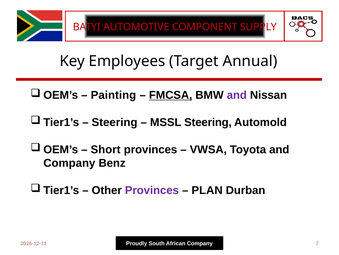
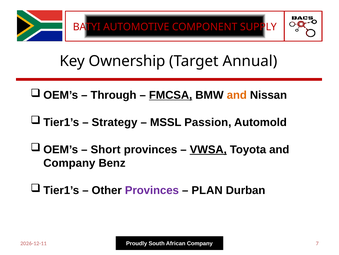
Employees: Employees -> Ownership
Painting: Painting -> Through
and at (237, 95) colour: purple -> orange
Steering at (115, 122): Steering -> Strategy
MSSL Steering: Steering -> Passion
VWSA underline: none -> present
